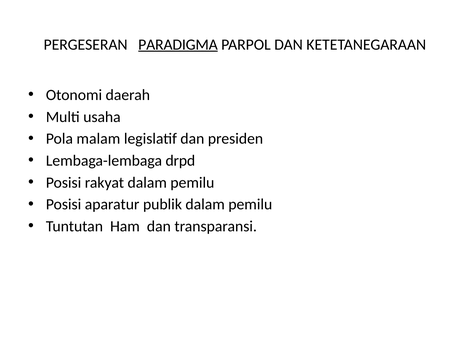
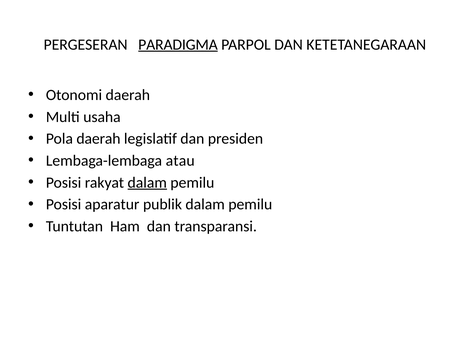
Pola malam: malam -> daerah
drpd: drpd -> atau
dalam at (147, 183) underline: none -> present
